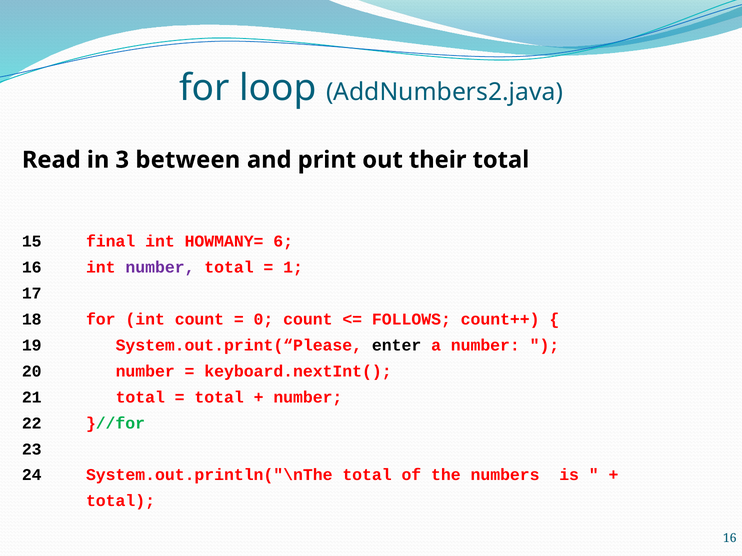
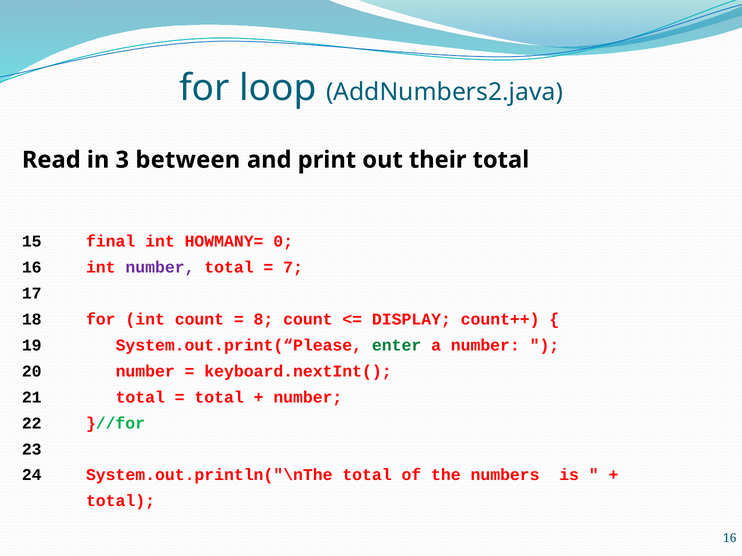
6: 6 -> 0
1: 1 -> 7
0: 0 -> 8
FOLLOWS: FOLLOWS -> DISPLAY
enter colour: black -> green
